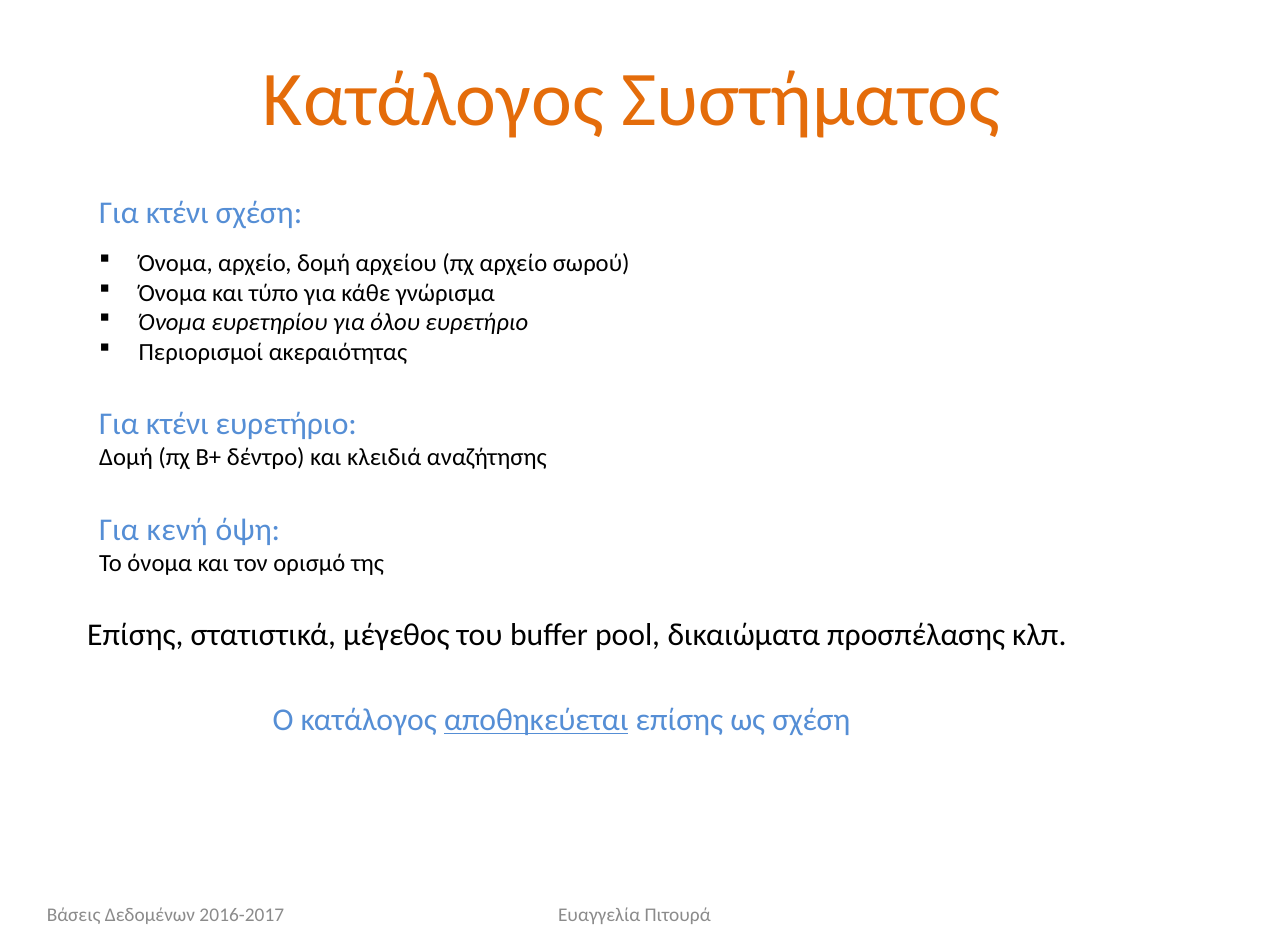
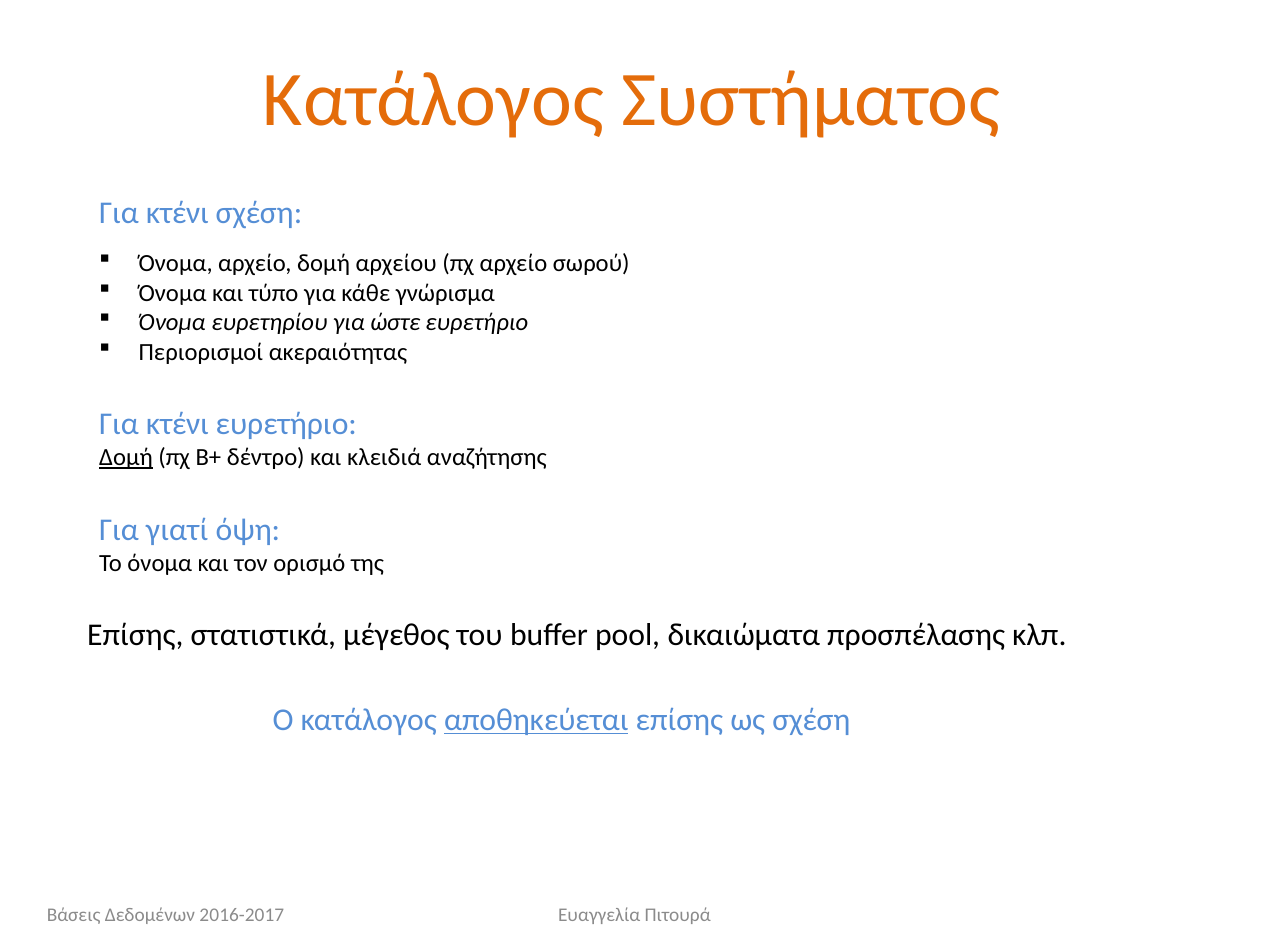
όλου: όλου -> ώστε
Δομή at (126, 458) underline: none -> present
κενή: κενή -> γιατί
